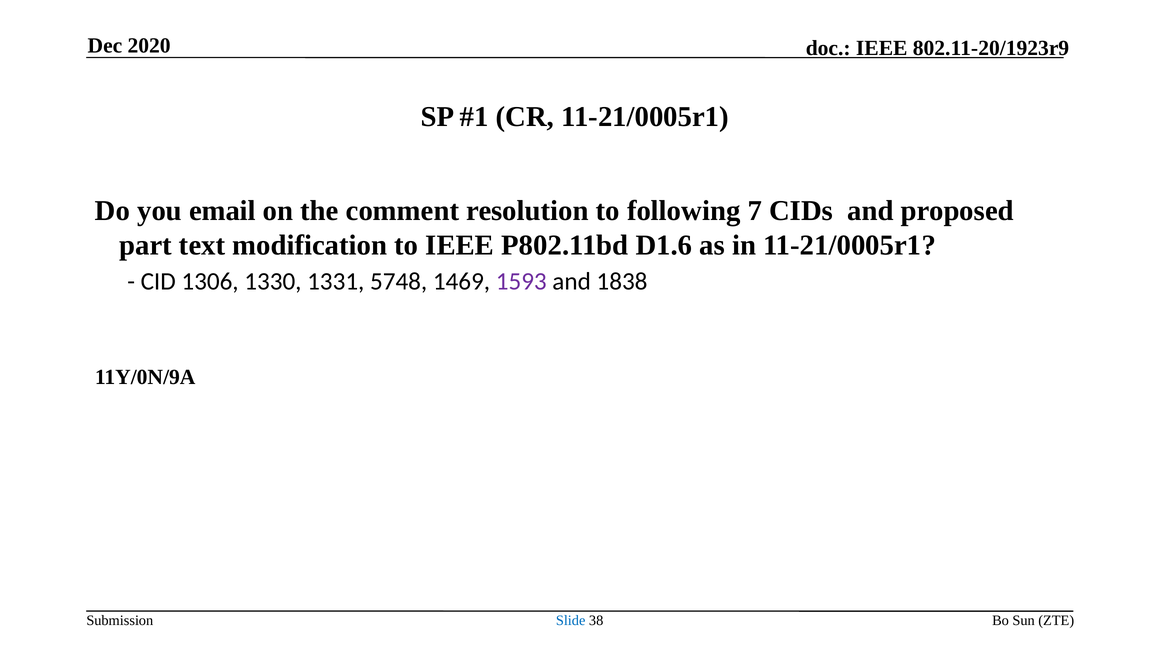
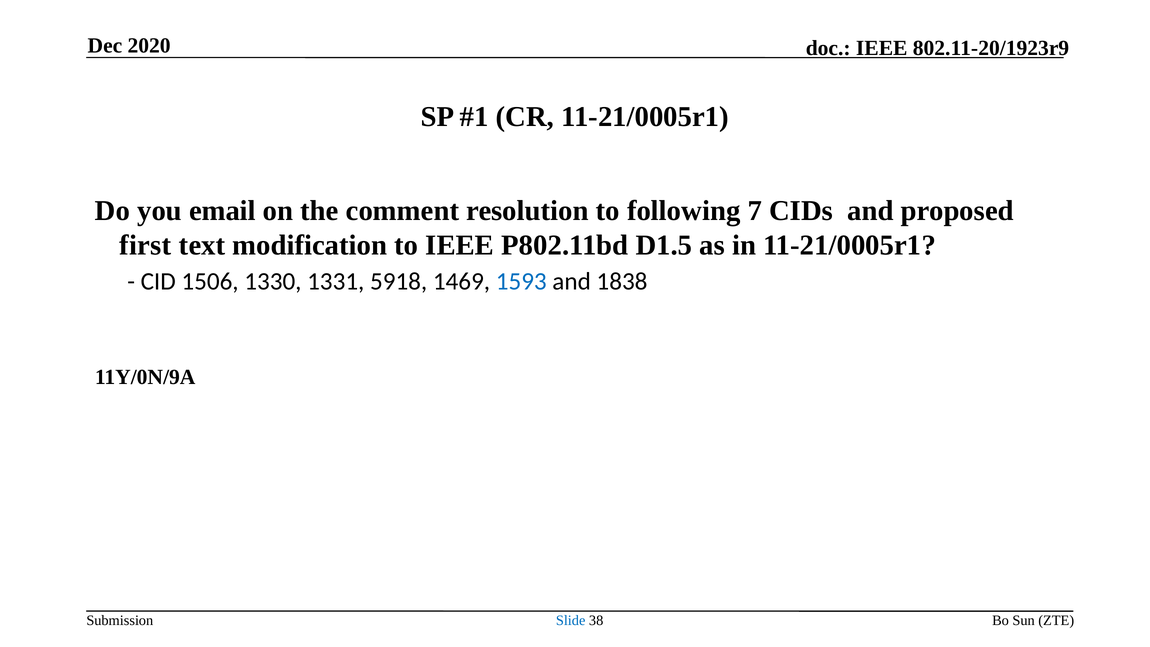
part: part -> first
D1.6: D1.6 -> D1.5
1306: 1306 -> 1506
5748: 5748 -> 5918
1593 colour: purple -> blue
